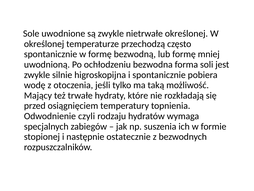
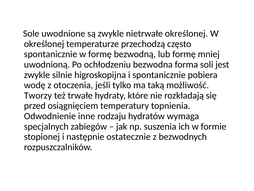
Mający: Mający -> Tworzy
czyli: czyli -> inne
